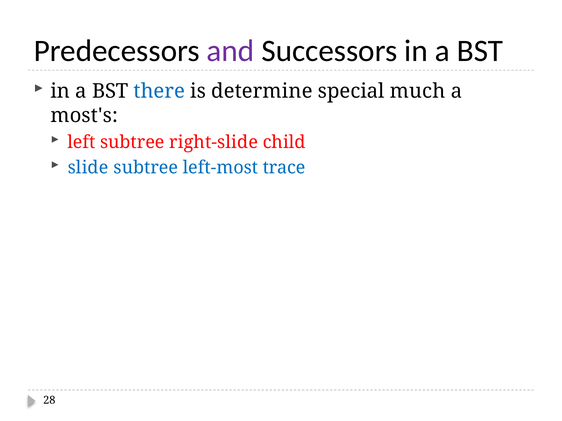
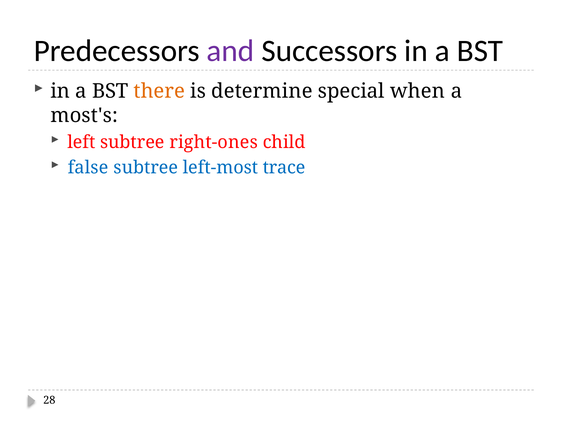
there colour: blue -> orange
much: much -> when
right-slide: right-slide -> right-ones
slide: slide -> false
